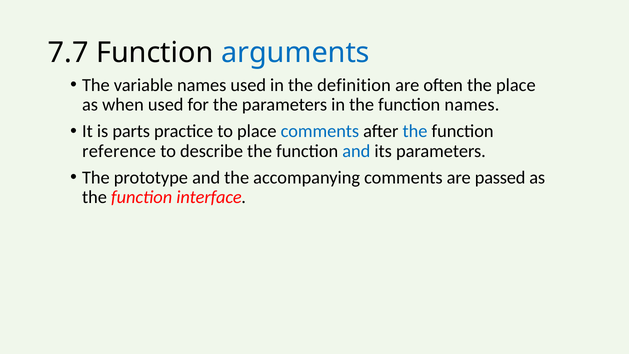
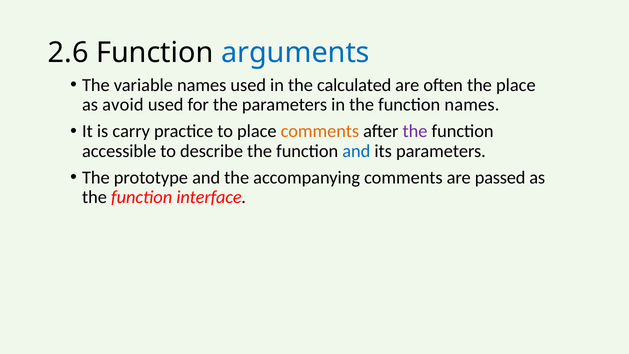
7.7: 7.7 -> 2.6
definition: definition -> calculated
when: when -> avoid
parts: parts -> carry
comments at (320, 131) colour: blue -> orange
the at (415, 131) colour: blue -> purple
reference: reference -> accessible
